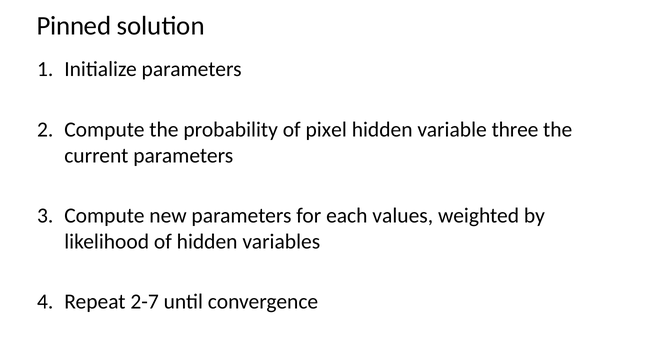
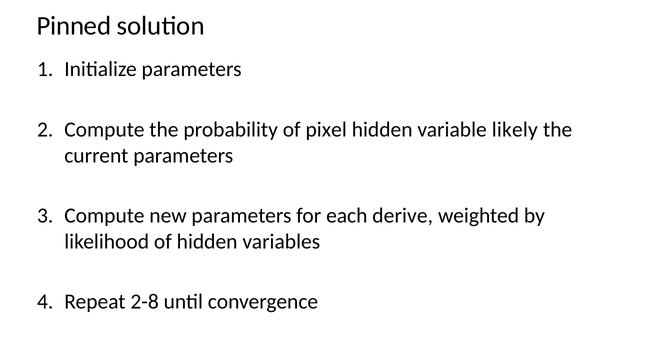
three: three -> likely
values: values -> derive
2-7: 2-7 -> 2-8
